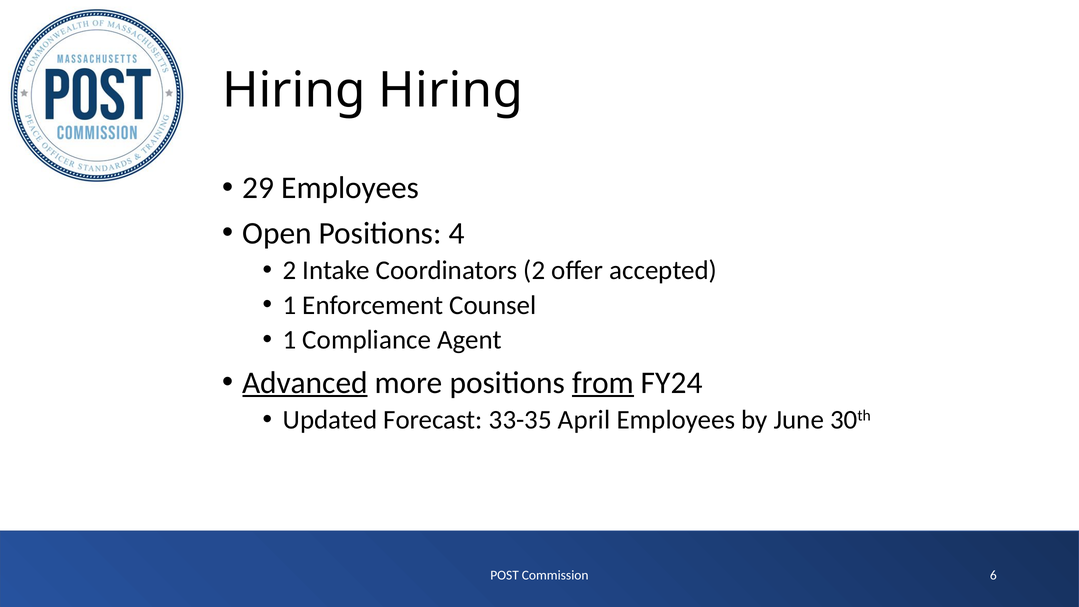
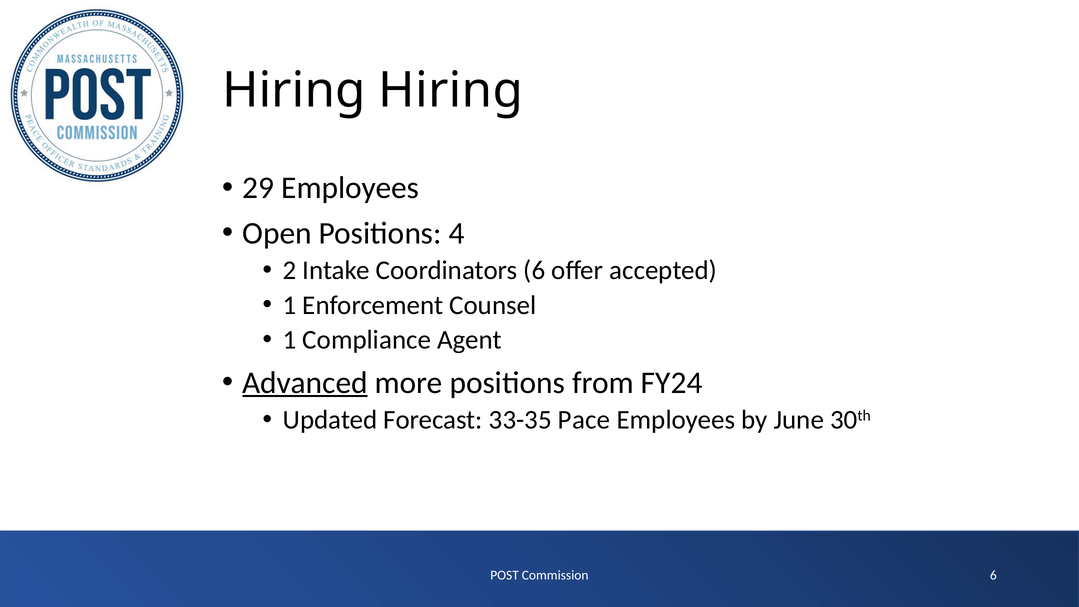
Coordinators 2: 2 -> 6
from underline: present -> none
April: April -> Pace
